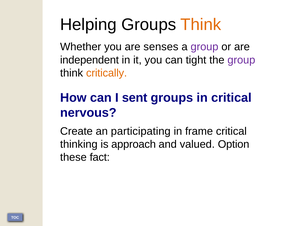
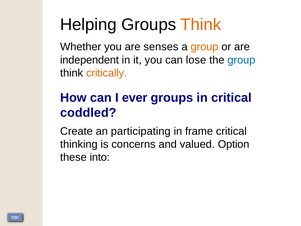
group at (205, 47) colour: purple -> orange
tight: tight -> lose
group at (241, 60) colour: purple -> blue
sent: sent -> ever
nervous: nervous -> coddled
approach: approach -> concerns
fact: fact -> into
